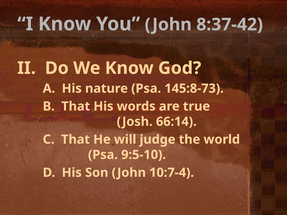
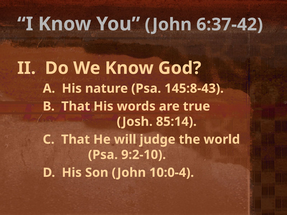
8:37-42: 8:37-42 -> 6:37-42
145:8-73: 145:8-73 -> 145:8-43
66:14: 66:14 -> 85:14
9:5-10: 9:5-10 -> 9:2-10
10:7-4: 10:7-4 -> 10:0-4
